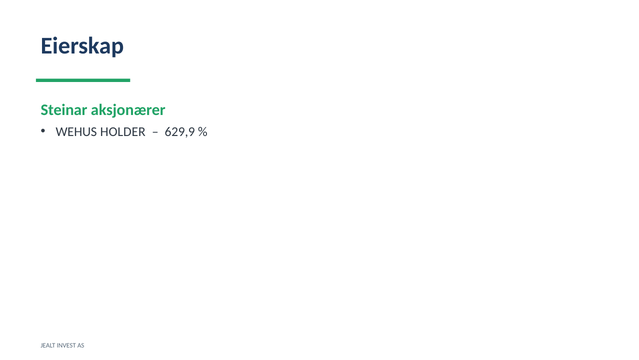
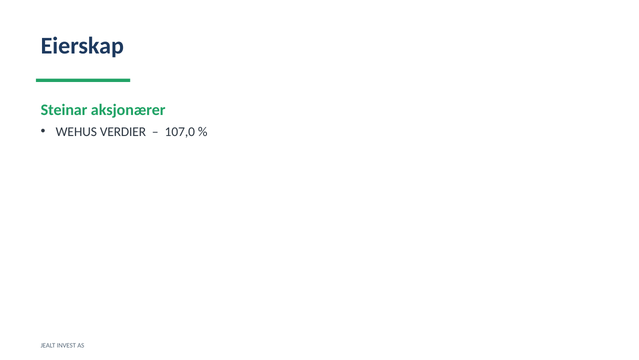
HOLDER: HOLDER -> VERDIER
629,9: 629,9 -> 107,0
